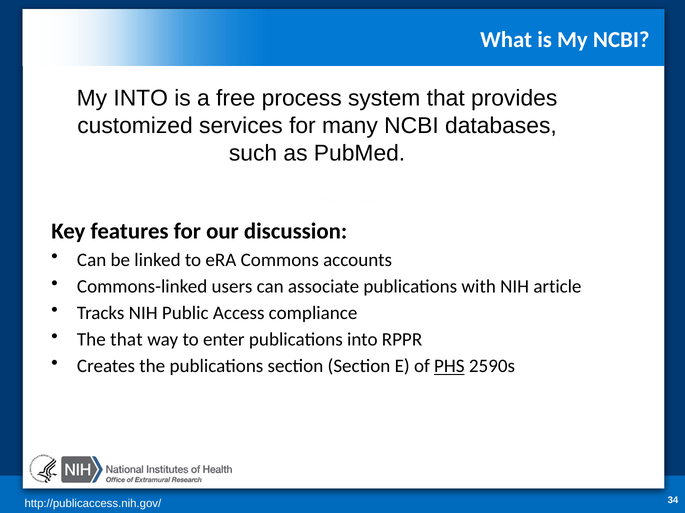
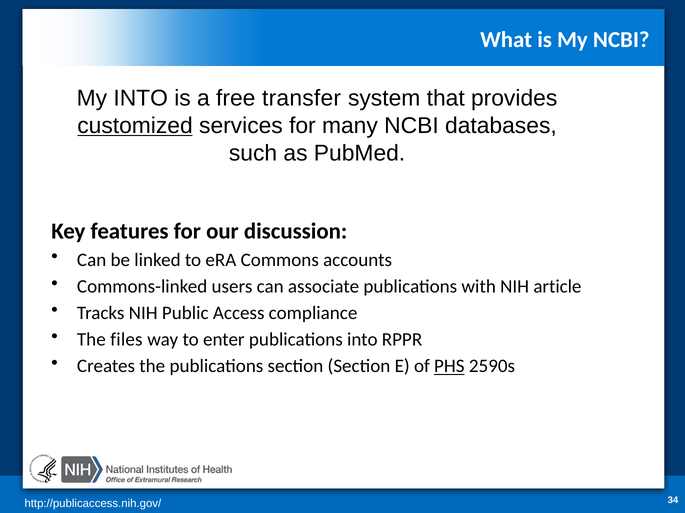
process: process -> transfer
customized underline: none -> present
The that: that -> files
